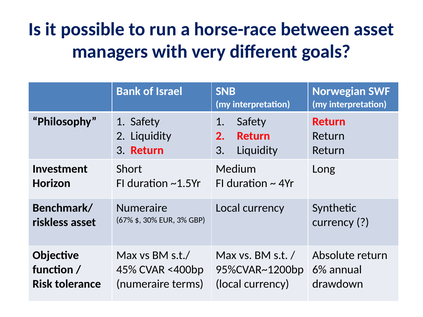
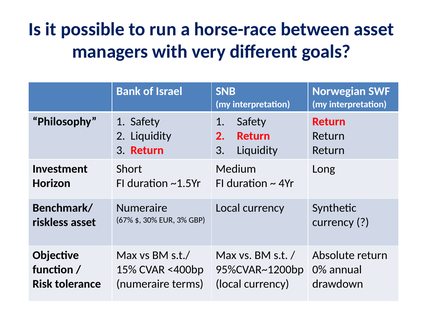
45%: 45% -> 15%
6%: 6% -> 0%
